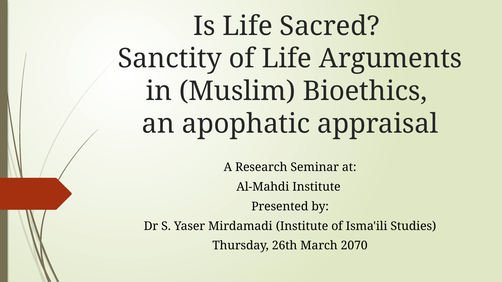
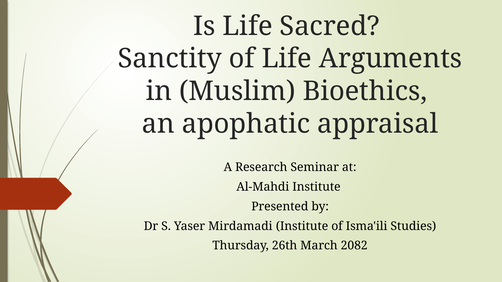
2070: 2070 -> 2082
